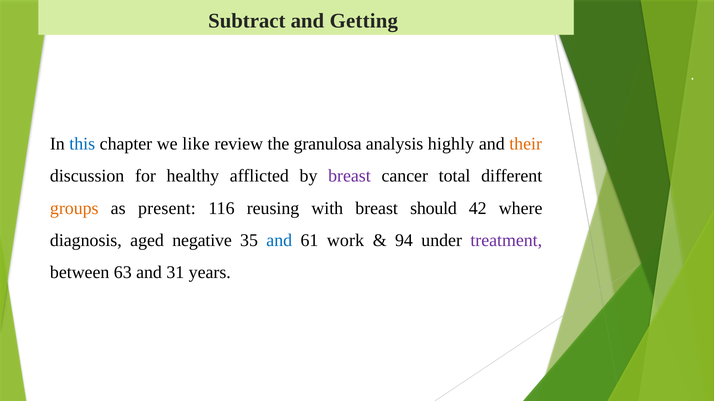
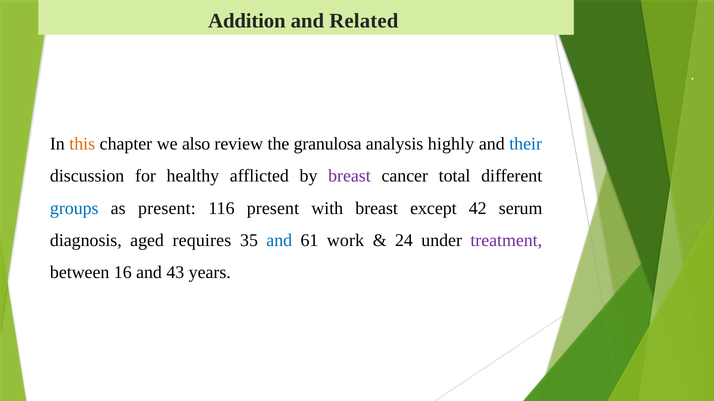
Subtract: Subtract -> Addition
Getting: Getting -> Related
this colour: blue -> orange
like: like -> also
their colour: orange -> blue
groups colour: orange -> blue
116 reusing: reusing -> present
should: should -> except
where: where -> serum
negative: negative -> requires
94: 94 -> 24
63: 63 -> 16
31: 31 -> 43
